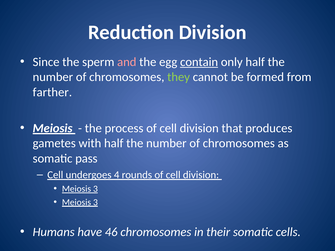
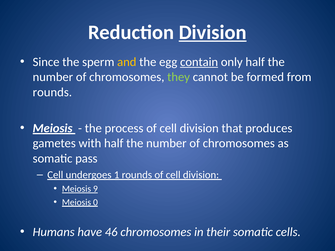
Division at (213, 32) underline: none -> present
and colour: pink -> yellow
farther at (52, 92): farther -> rounds
4: 4 -> 1
3 at (95, 189): 3 -> 9
3 at (95, 203): 3 -> 0
